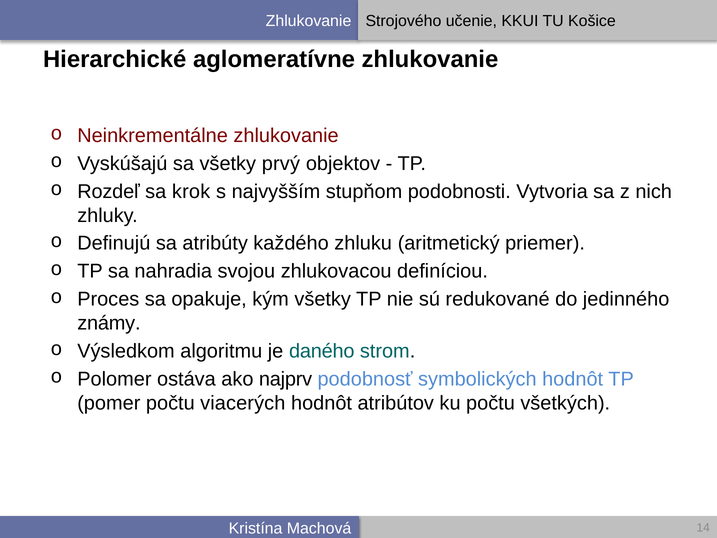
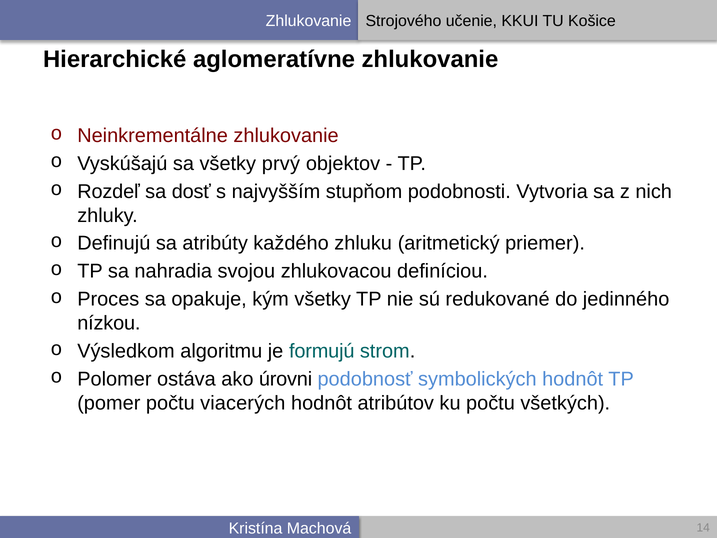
krok: krok -> dosť
známy: známy -> nízkou
daného: daného -> formujú
najprv: najprv -> úrovni
